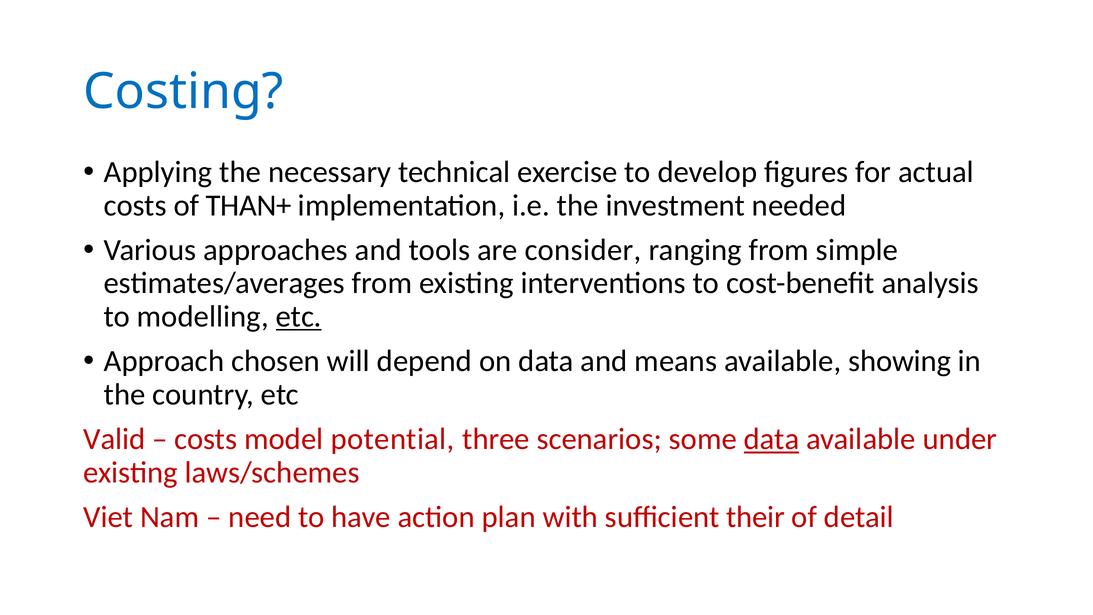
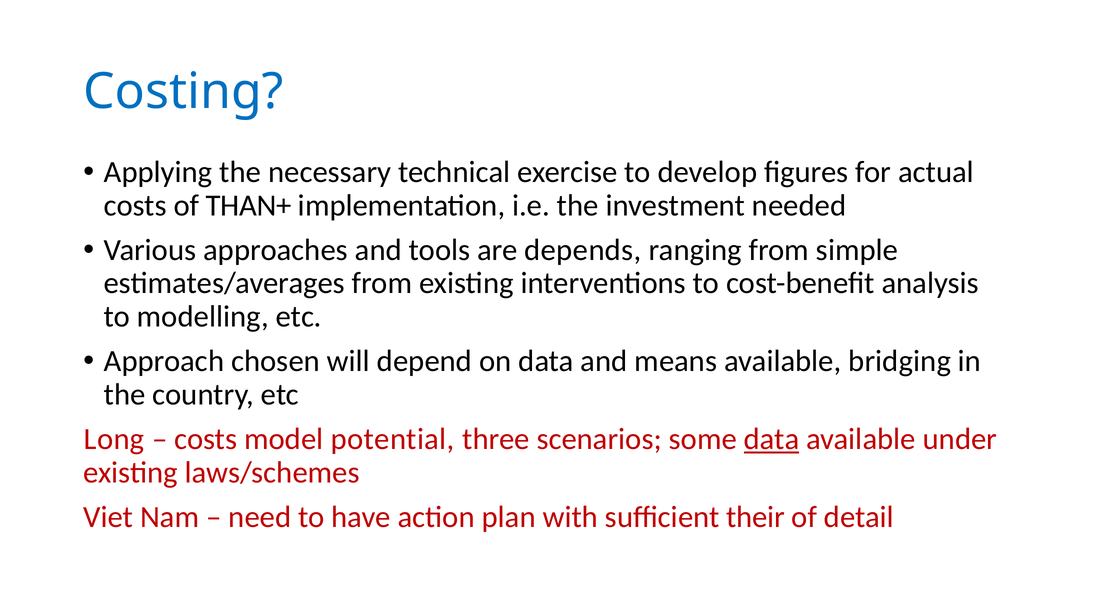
consider: consider -> depends
etc at (299, 316) underline: present -> none
showing: showing -> bridging
Valid: Valid -> Long
